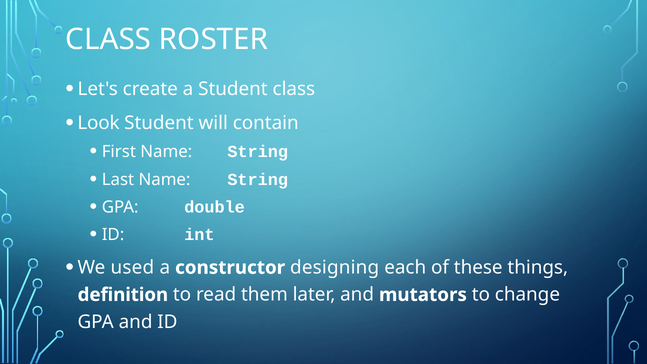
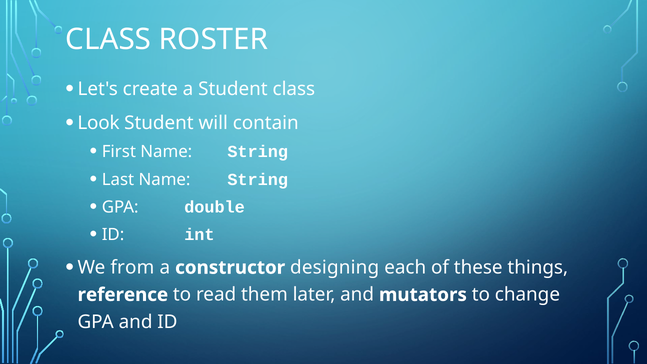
used: used -> from
definition: definition -> reference
